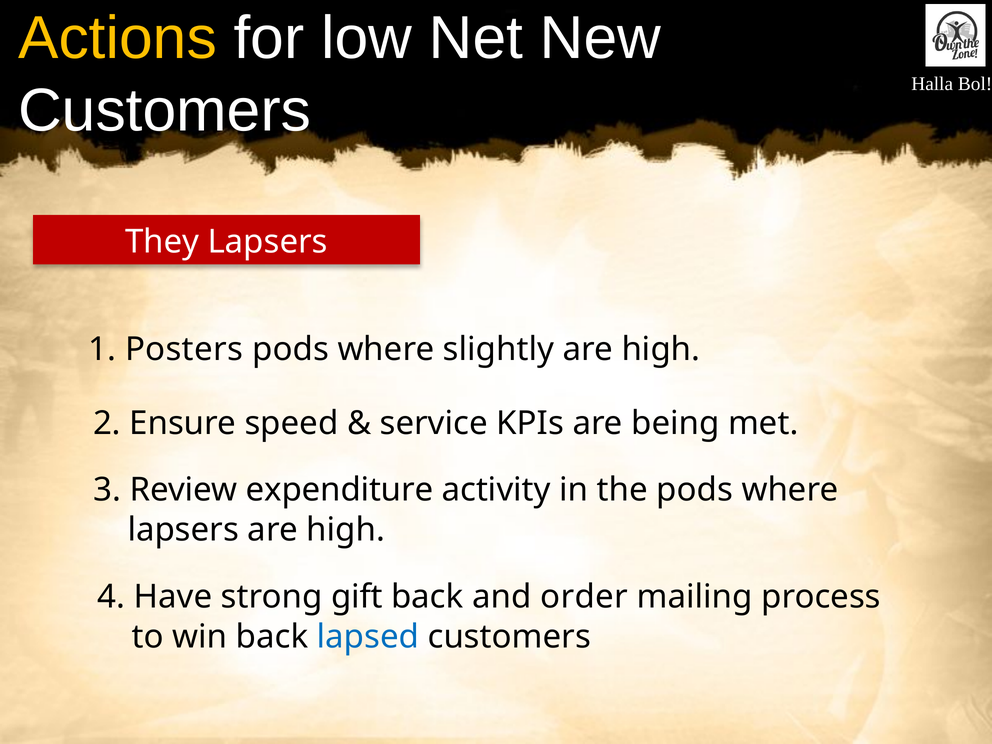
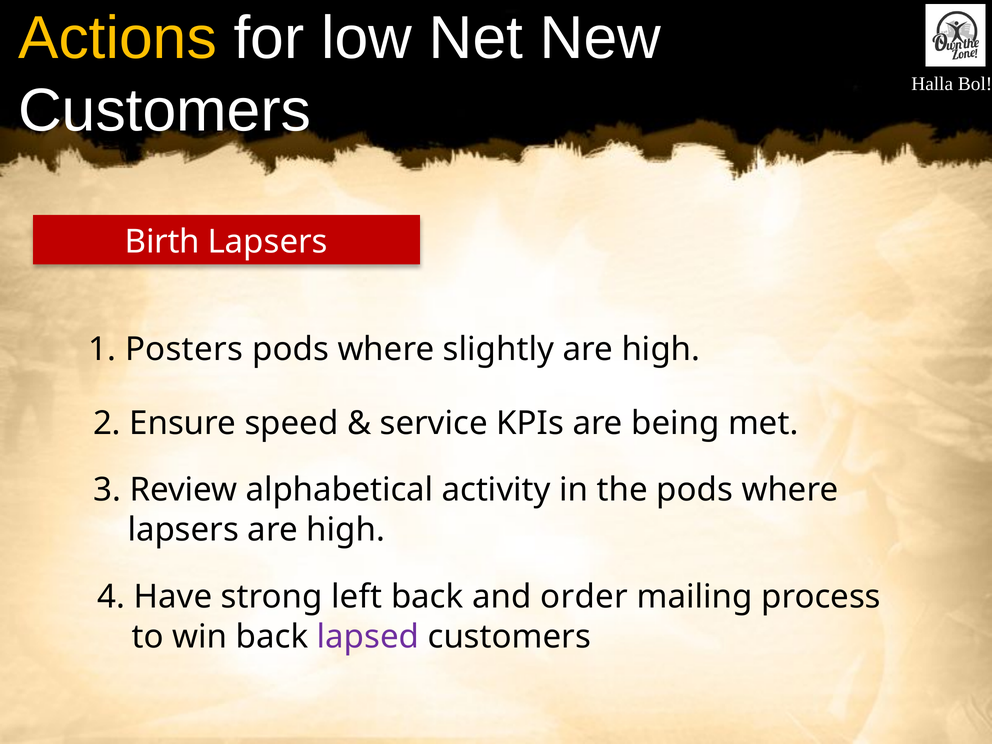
They: They -> Birth
expenditure: expenditure -> alphabetical
gift: gift -> left
lapsed colour: blue -> purple
